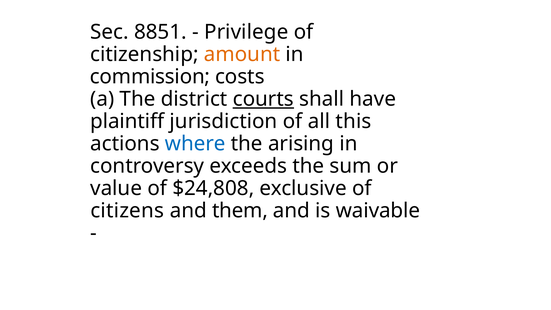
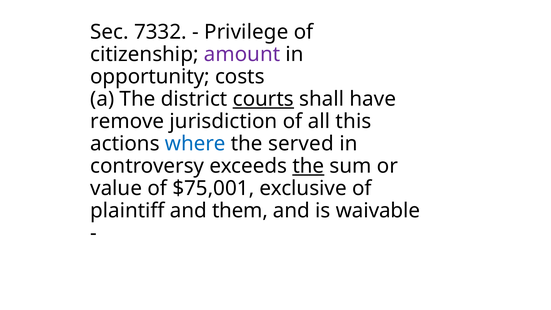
8851: 8851 -> 7332
amount colour: orange -> purple
commission: commission -> opportunity
plaintiff: plaintiff -> remove
arising: arising -> served
the at (308, 166) underline: none -> present
$24,808: $24,808 -> $75,001
citizens: citizens -> plaintiff
